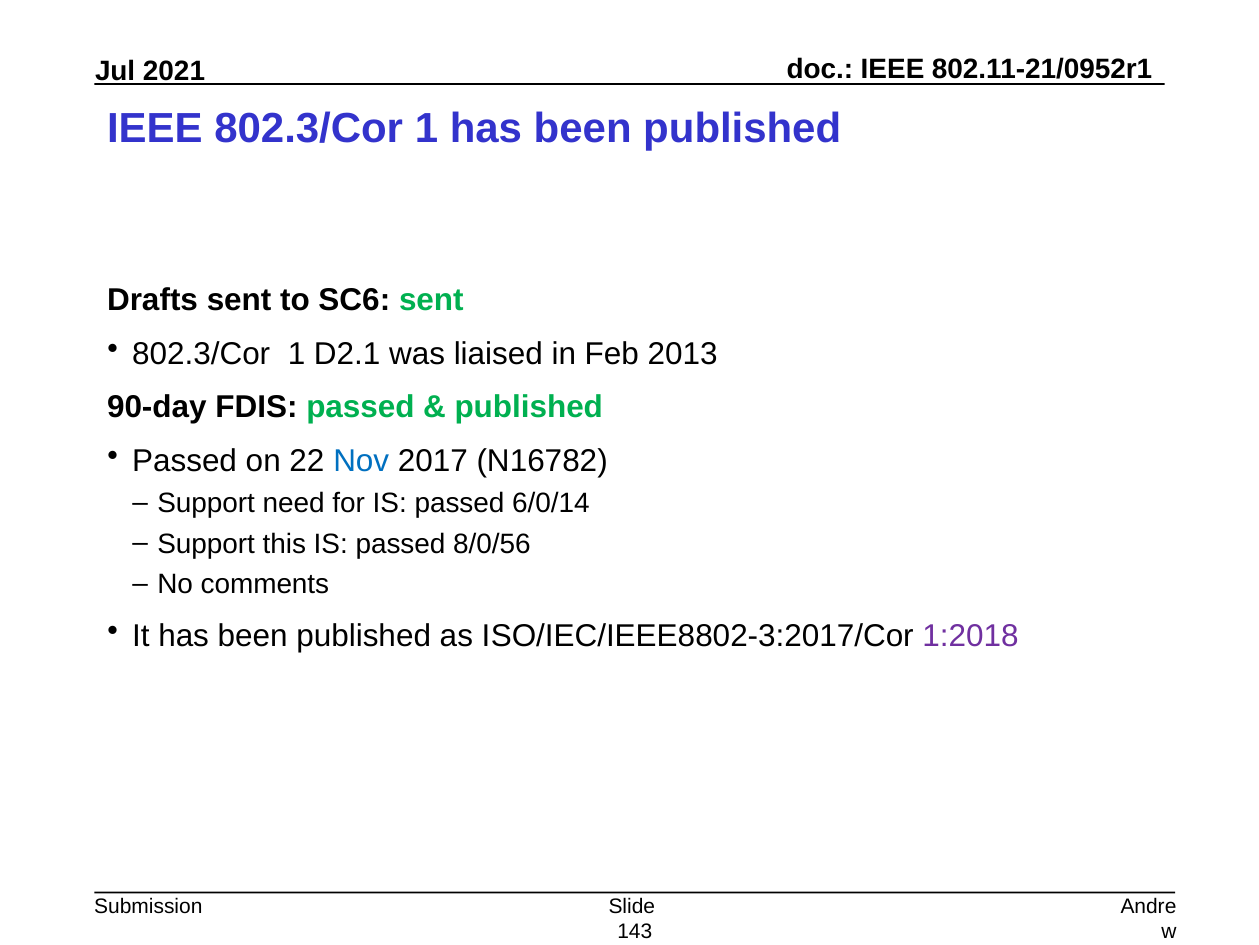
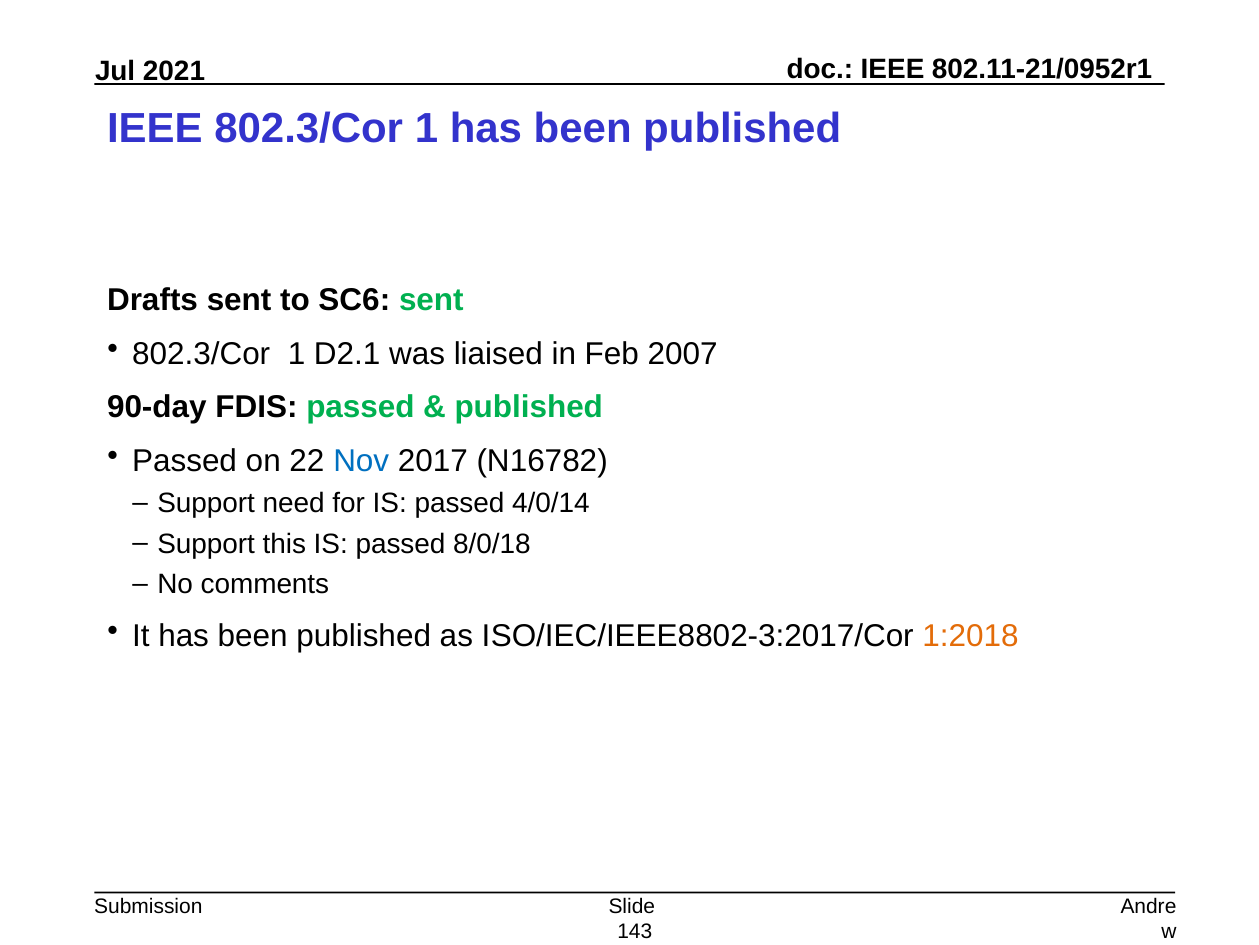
2013: 2013 -> 2007
6/0/14: 6/0/14 -> 4/0/14
8/0/56: 8/0/56 -> 8/0/18
1:2018 colour: purple -> orange
